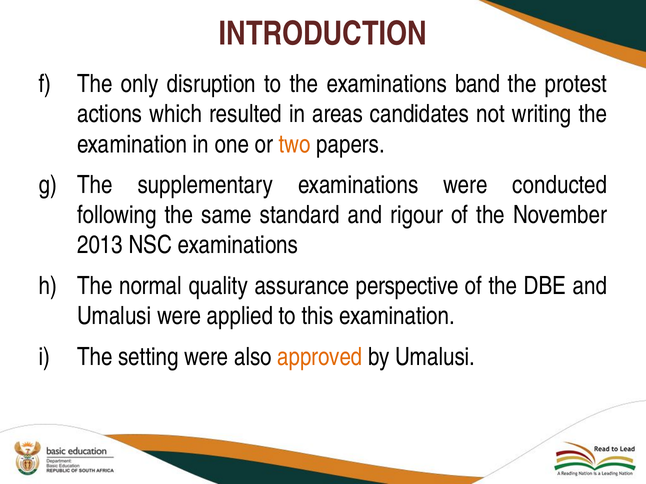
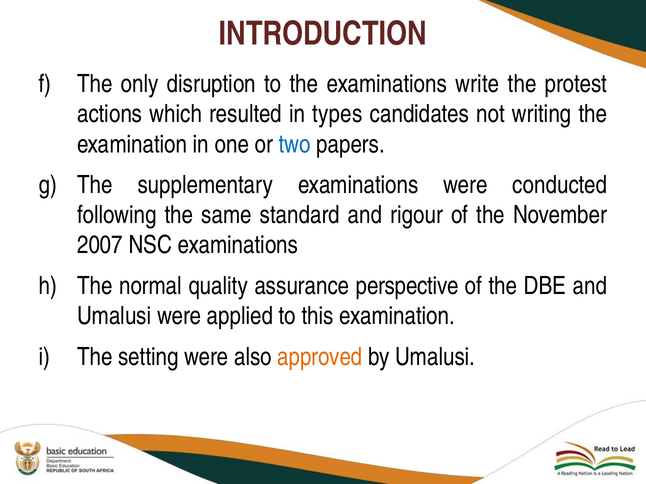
band: band -> write
areas: areas -> types
two colour: orange -> blue
2013: 2013 -> 2007
